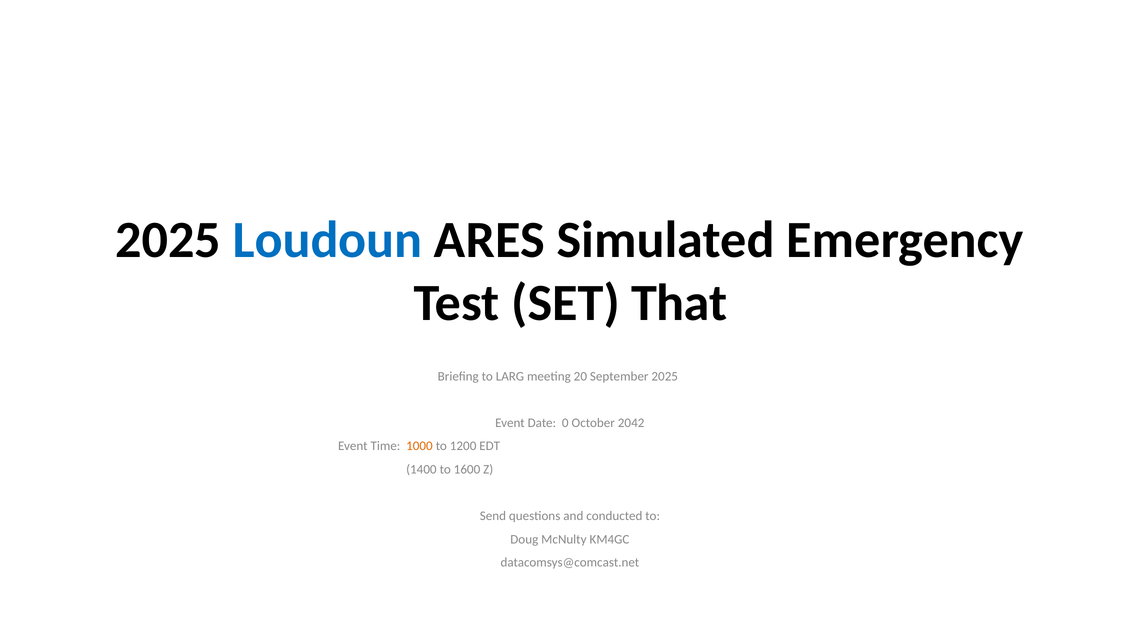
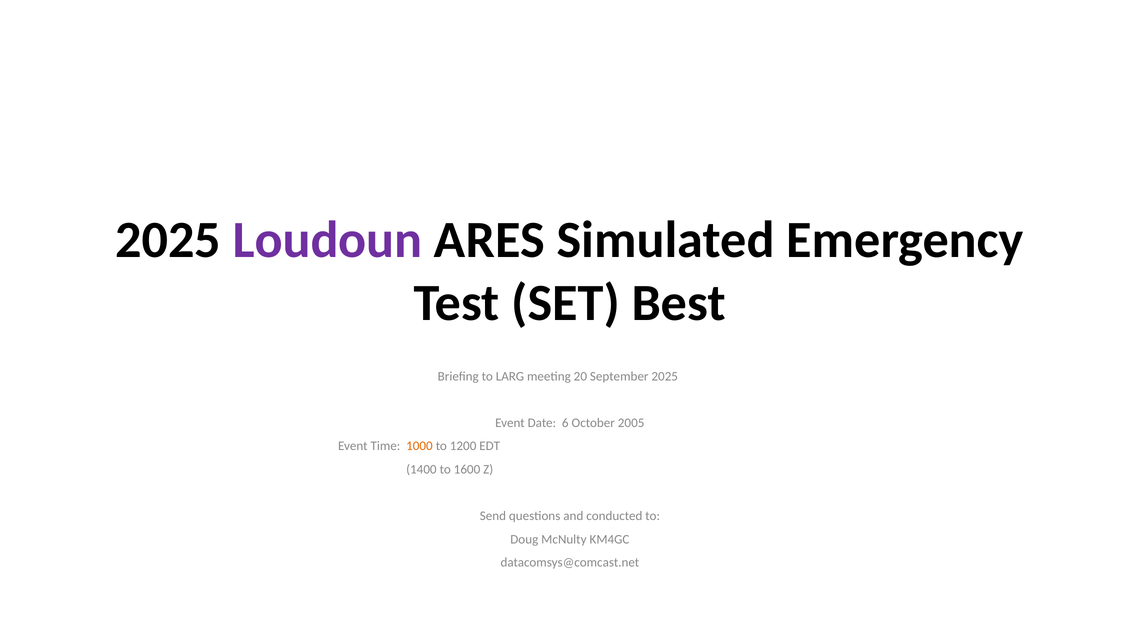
Loudoun colour: blue -> purple
That: That -> Best
0: 0 -> 6
2042: 2042 -> 2005
